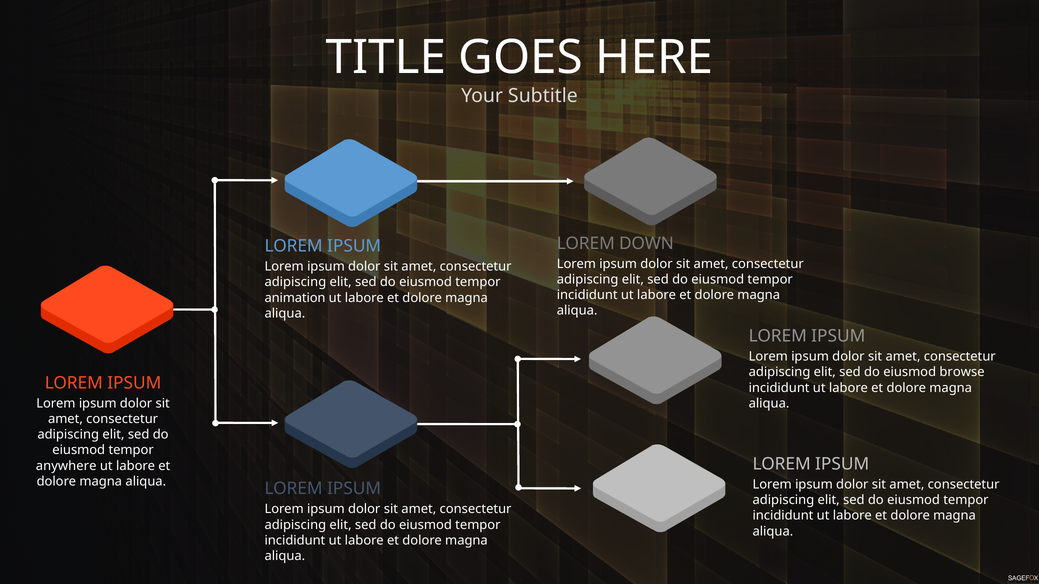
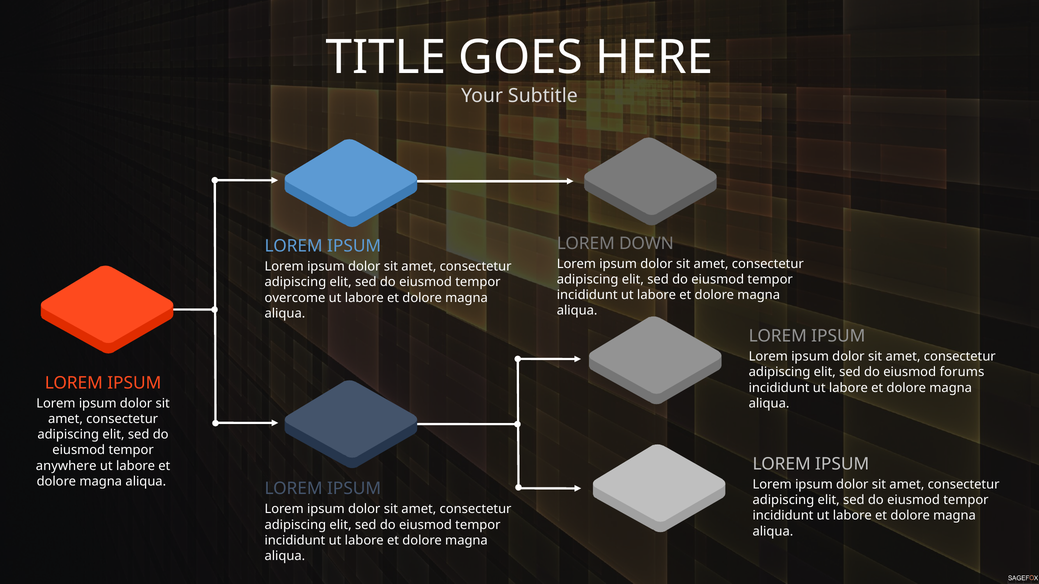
animation: animation -> overcome
browse: browse -> forums
